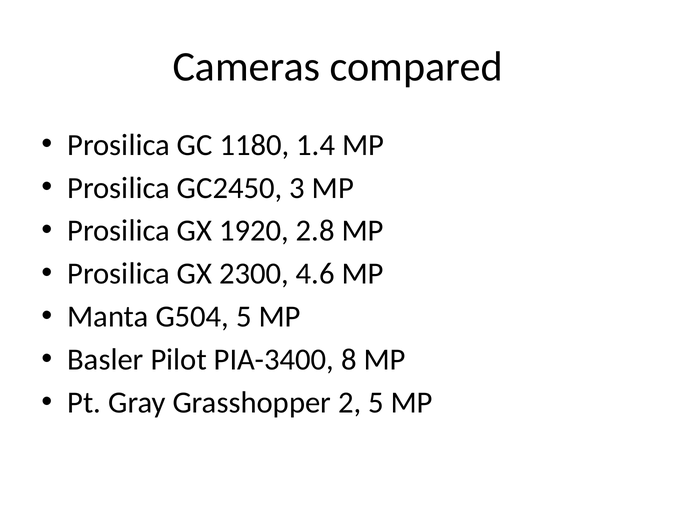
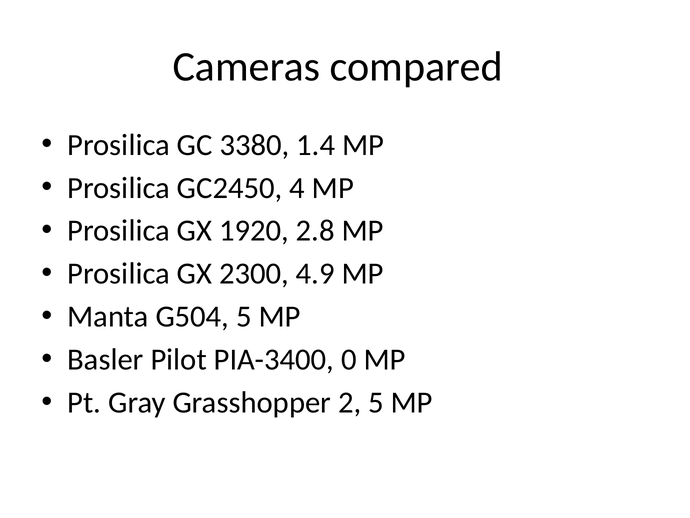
1180: 1180 -> 3380
3: 3 -> 4
4.6: 4.6 -> 4.9
8: 8 -> 0
